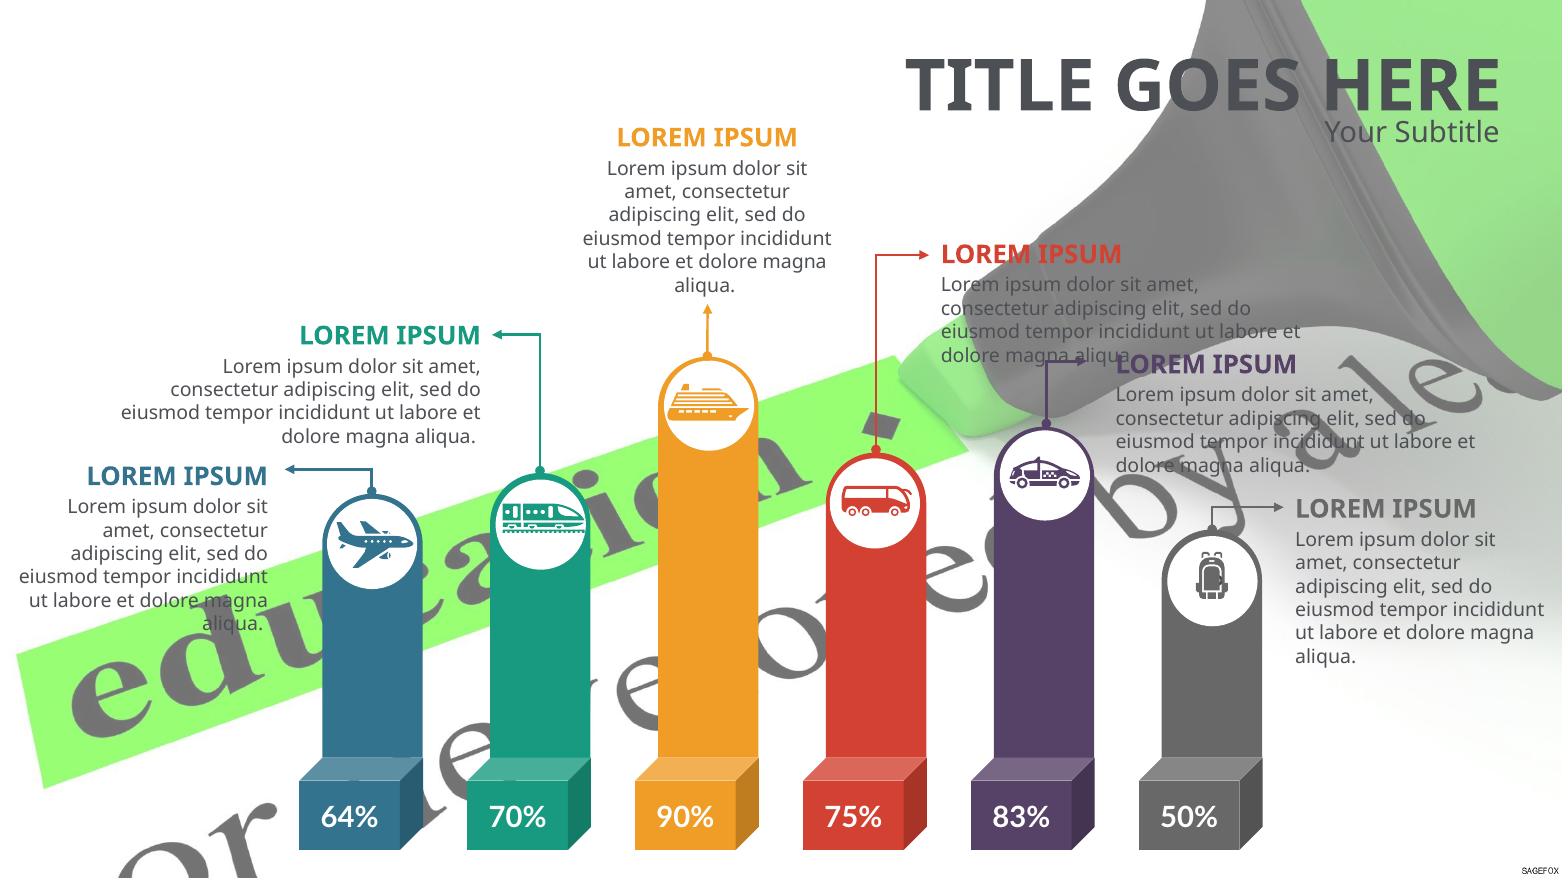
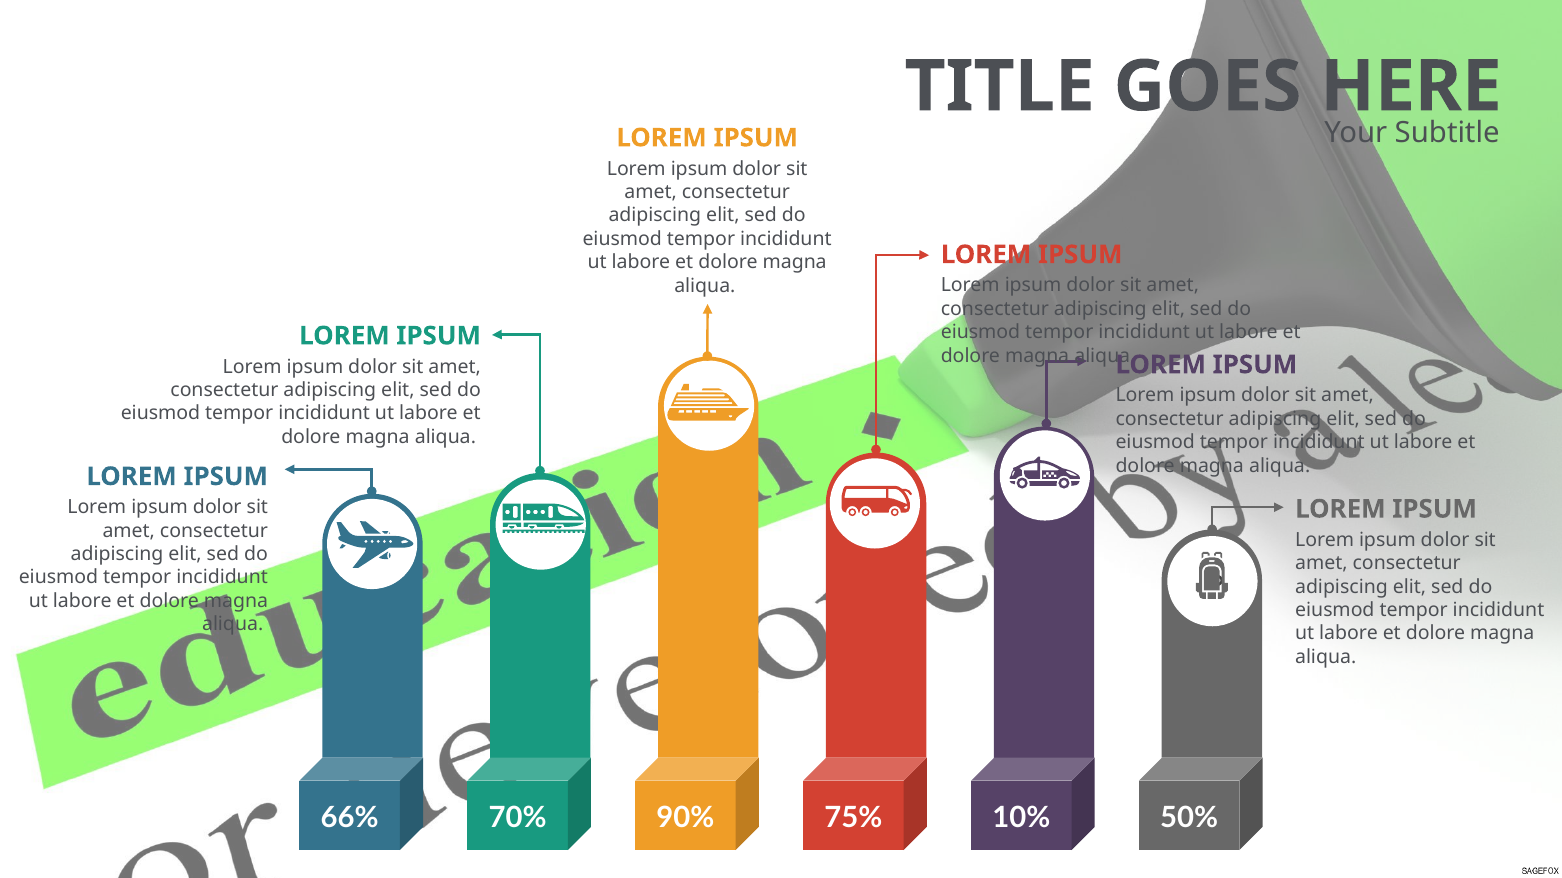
64%: 64% -> 66%
83%: 83% -> 10%
